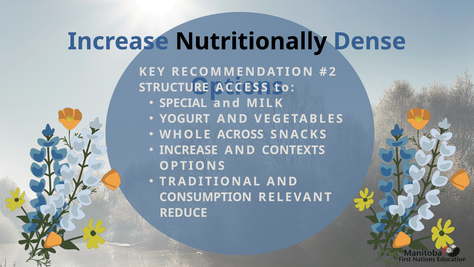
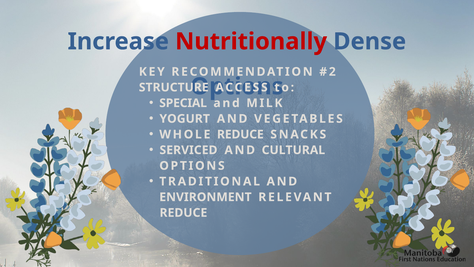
Nutritionally colour: black -> red
WHOLE ACROSS: ACROSS -> REDUCE
INCREASE at (189, 150): INCREASE -> SERVICED
CONTEXTS: CONTEXTS -> CULTURAL
CONSUMPTION: CONSUMPTION -> ENVIRONMENT
